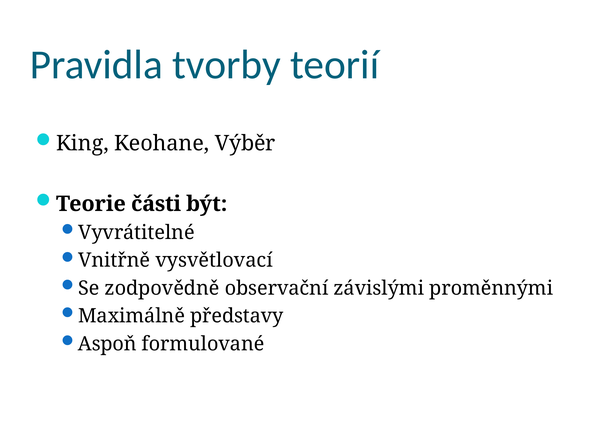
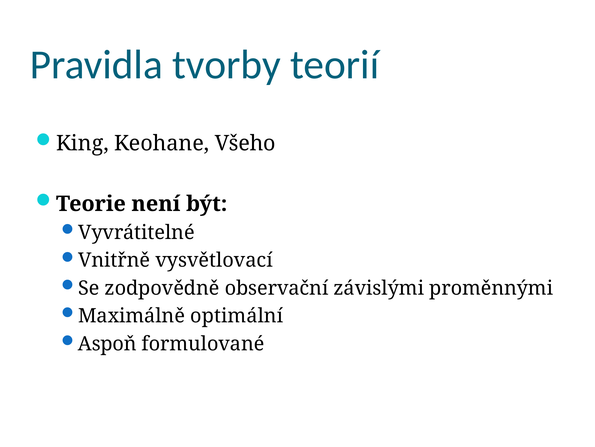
Výběr: Výběr -> Všeho
části: části -> není
představy: představy -> optimální
